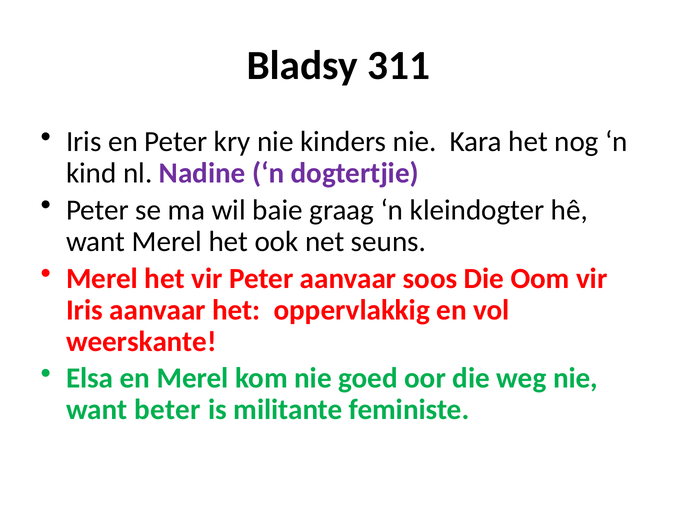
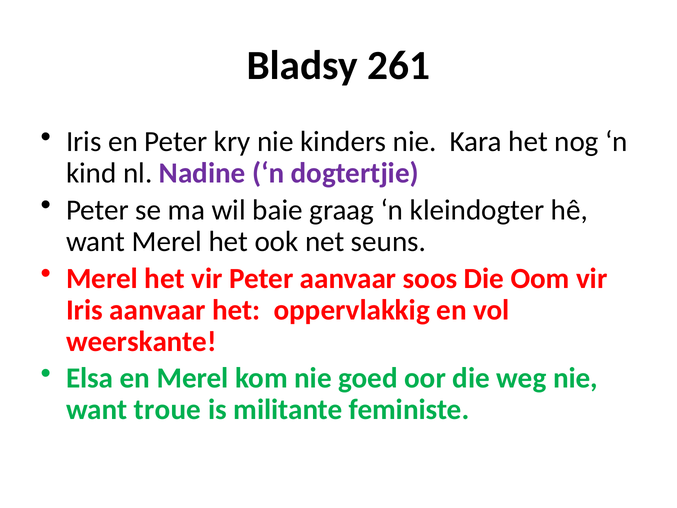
311: 311 -> 261
beter: beter -> troue
